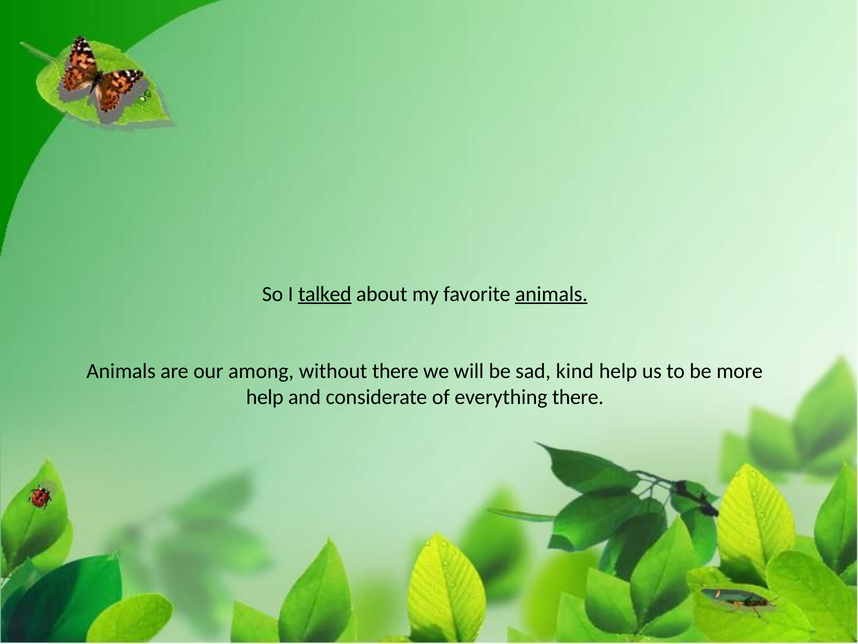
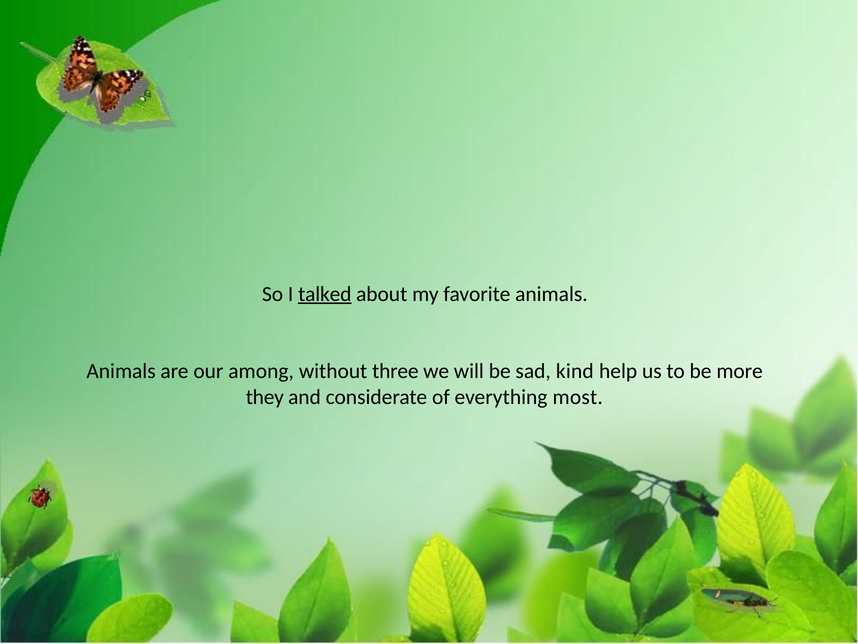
animals at (551, 294) underline: present -> none
without there: there -> three
help at (265, 397): help -> they
everything there: there -> most
